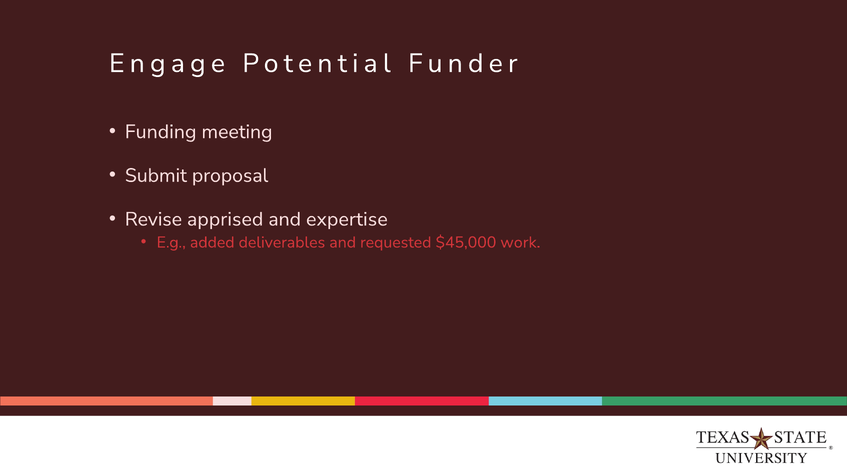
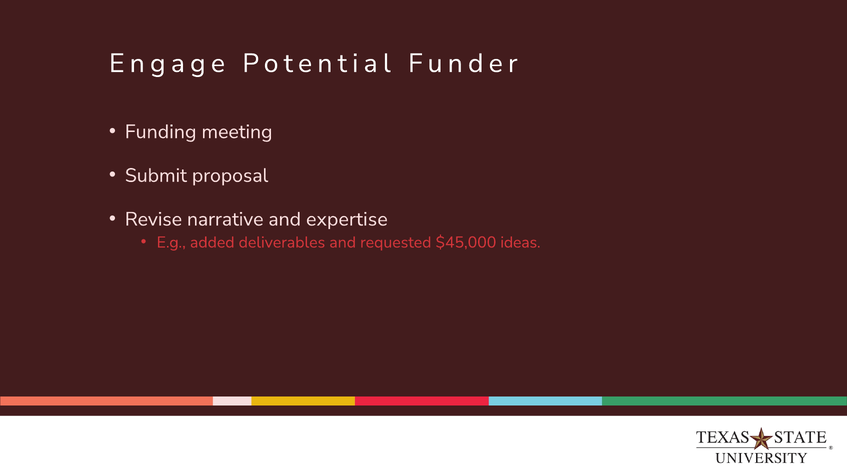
apprised: apprised -> narrative
work: work -> ideas
